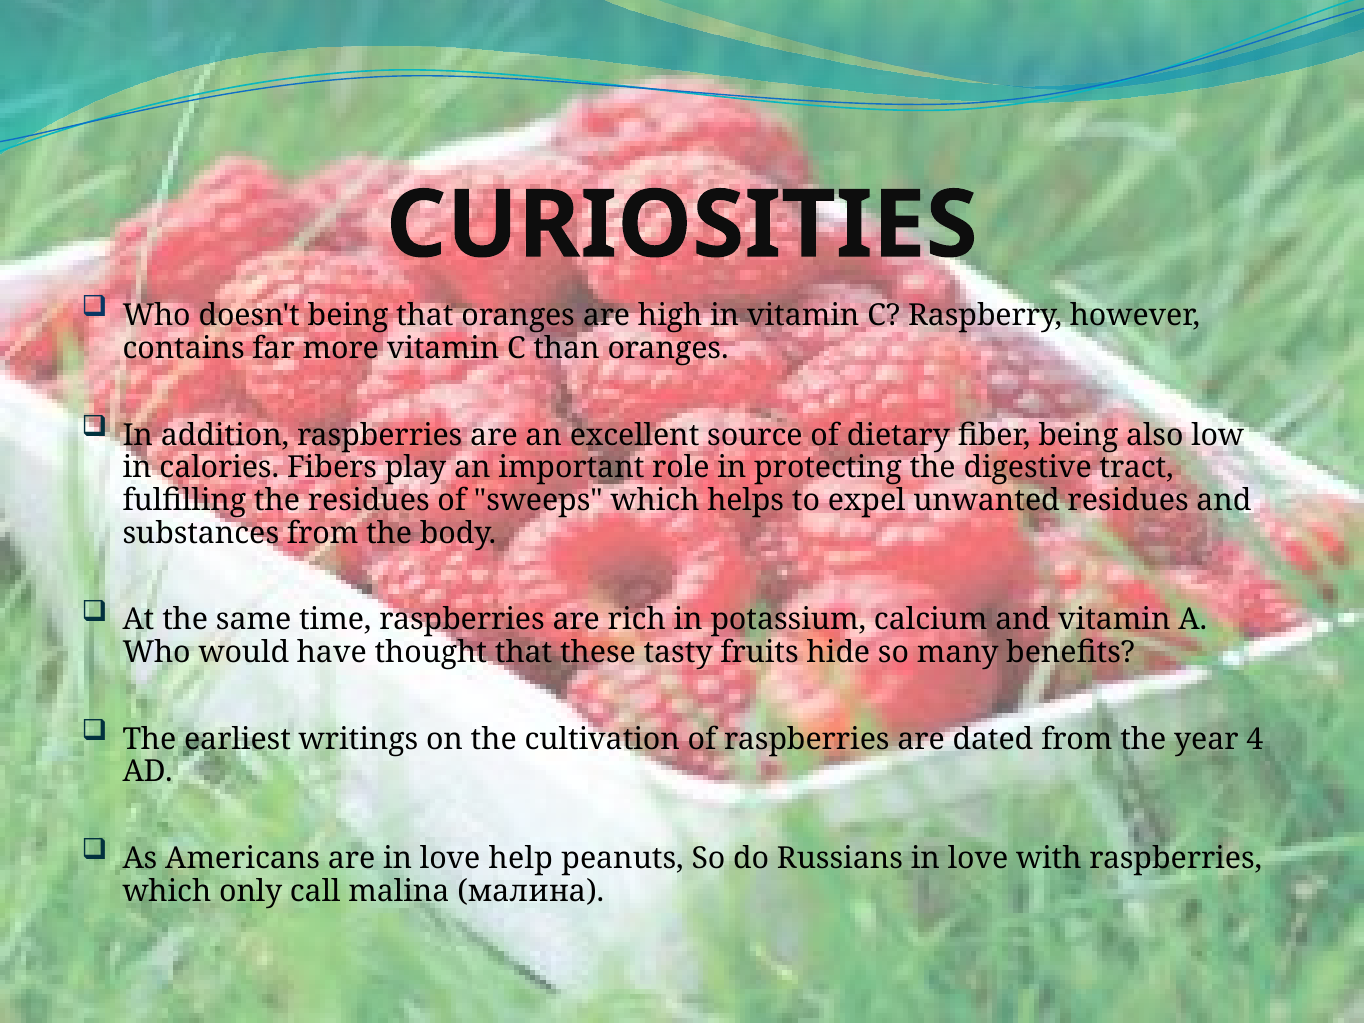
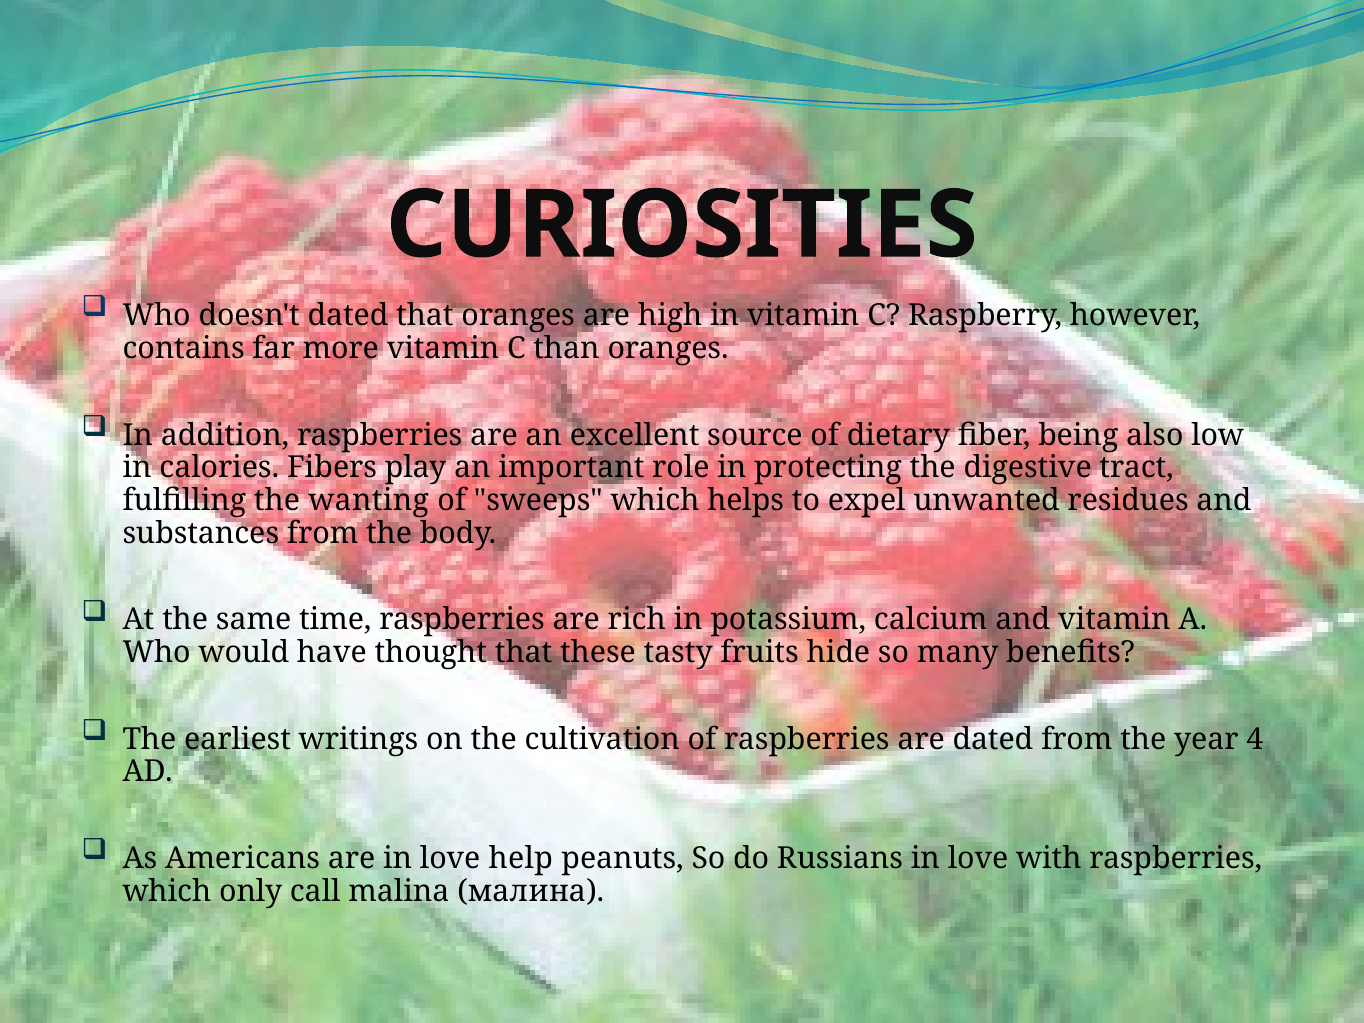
doesn't being: being -> dated
the residues: residues -> wanting
